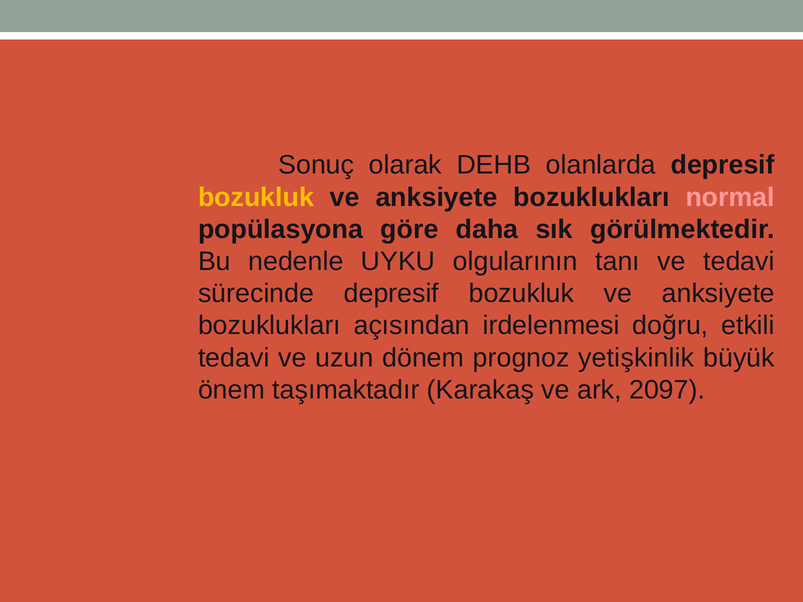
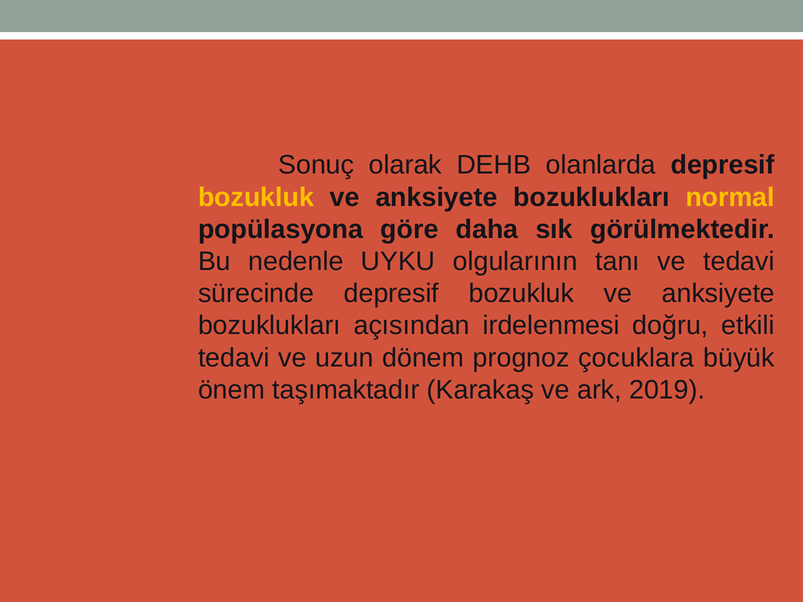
normal colour: pink -> yellow
yetişkinlik: yetişkinlik -> çocuklara
2097: 2097 -> 2019
